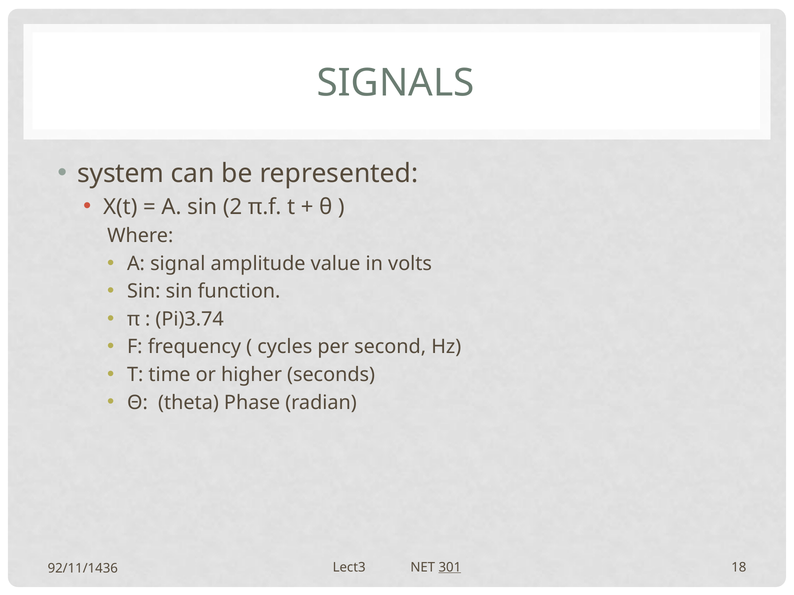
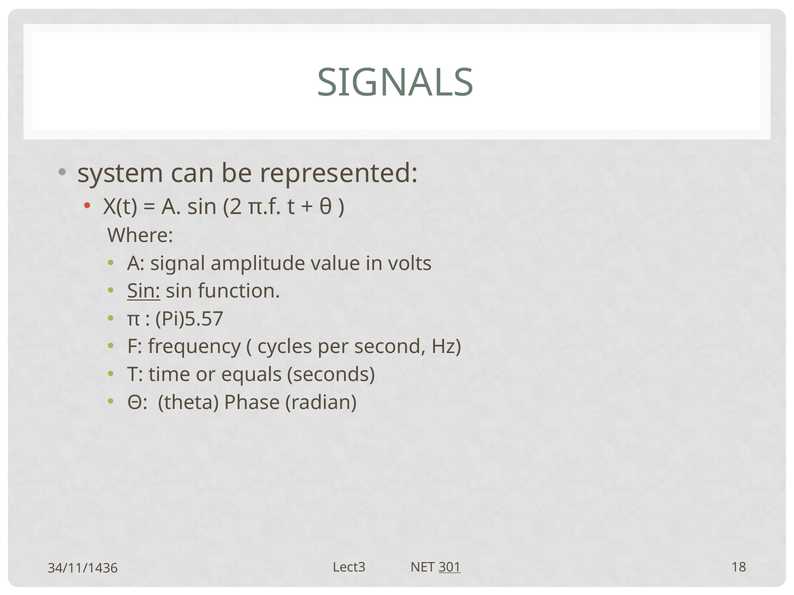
Sin at (144, 292) underline: none -> present
Pi)3.74: Pi)3.74 -> Pi)5.57
higher: higher -> equals
92/11/1436: 92/11/1436 -> 34/11/1436
